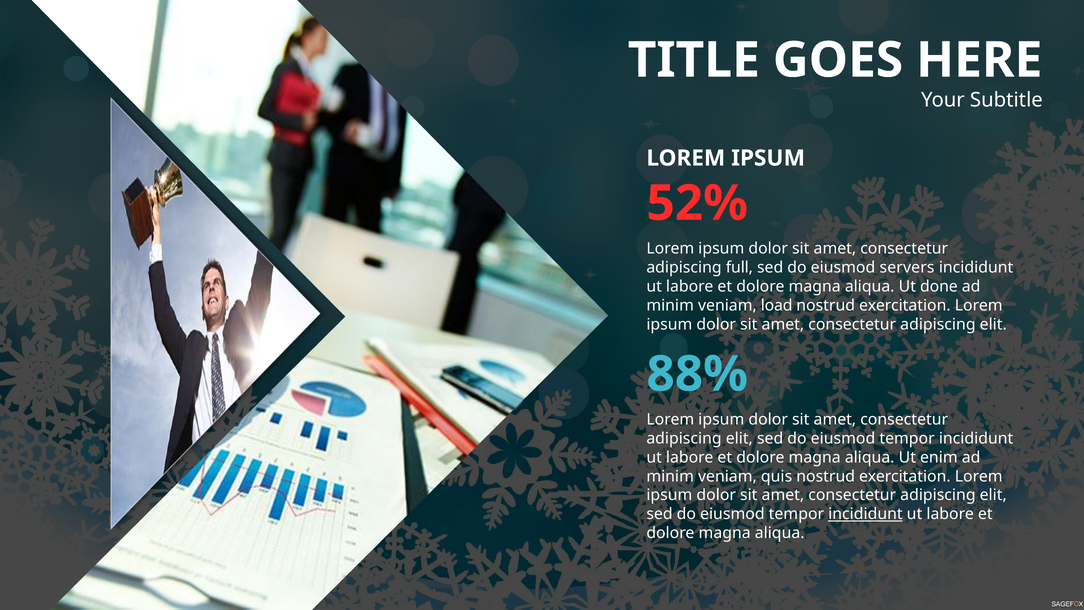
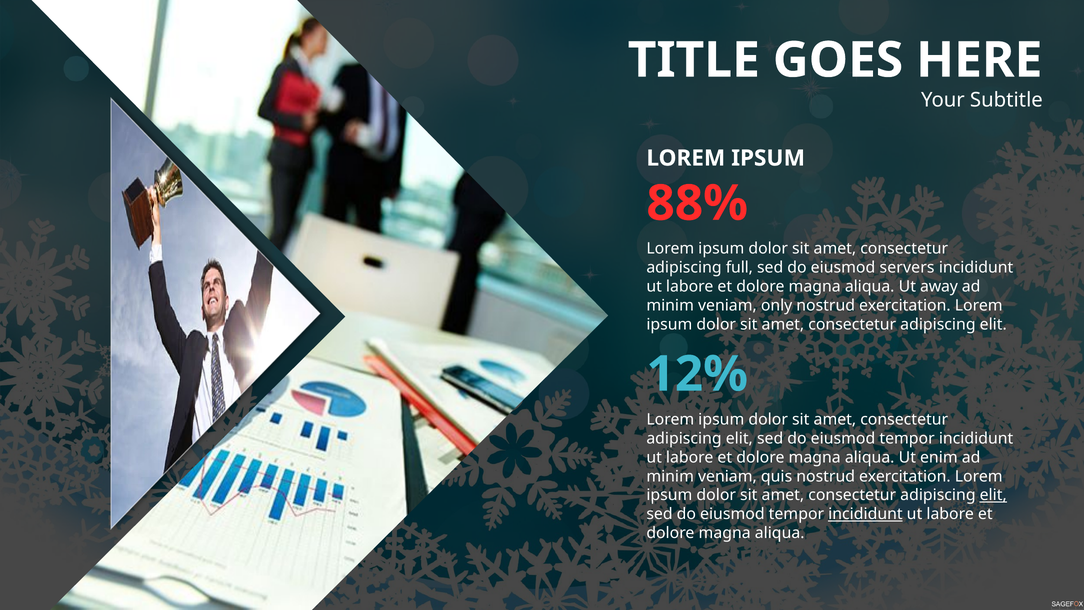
52%: 52% -> 88%
done: done -> away
load: load -> only
88%: 88% -> 12%
elit at (993, 495) underline: none -> present
